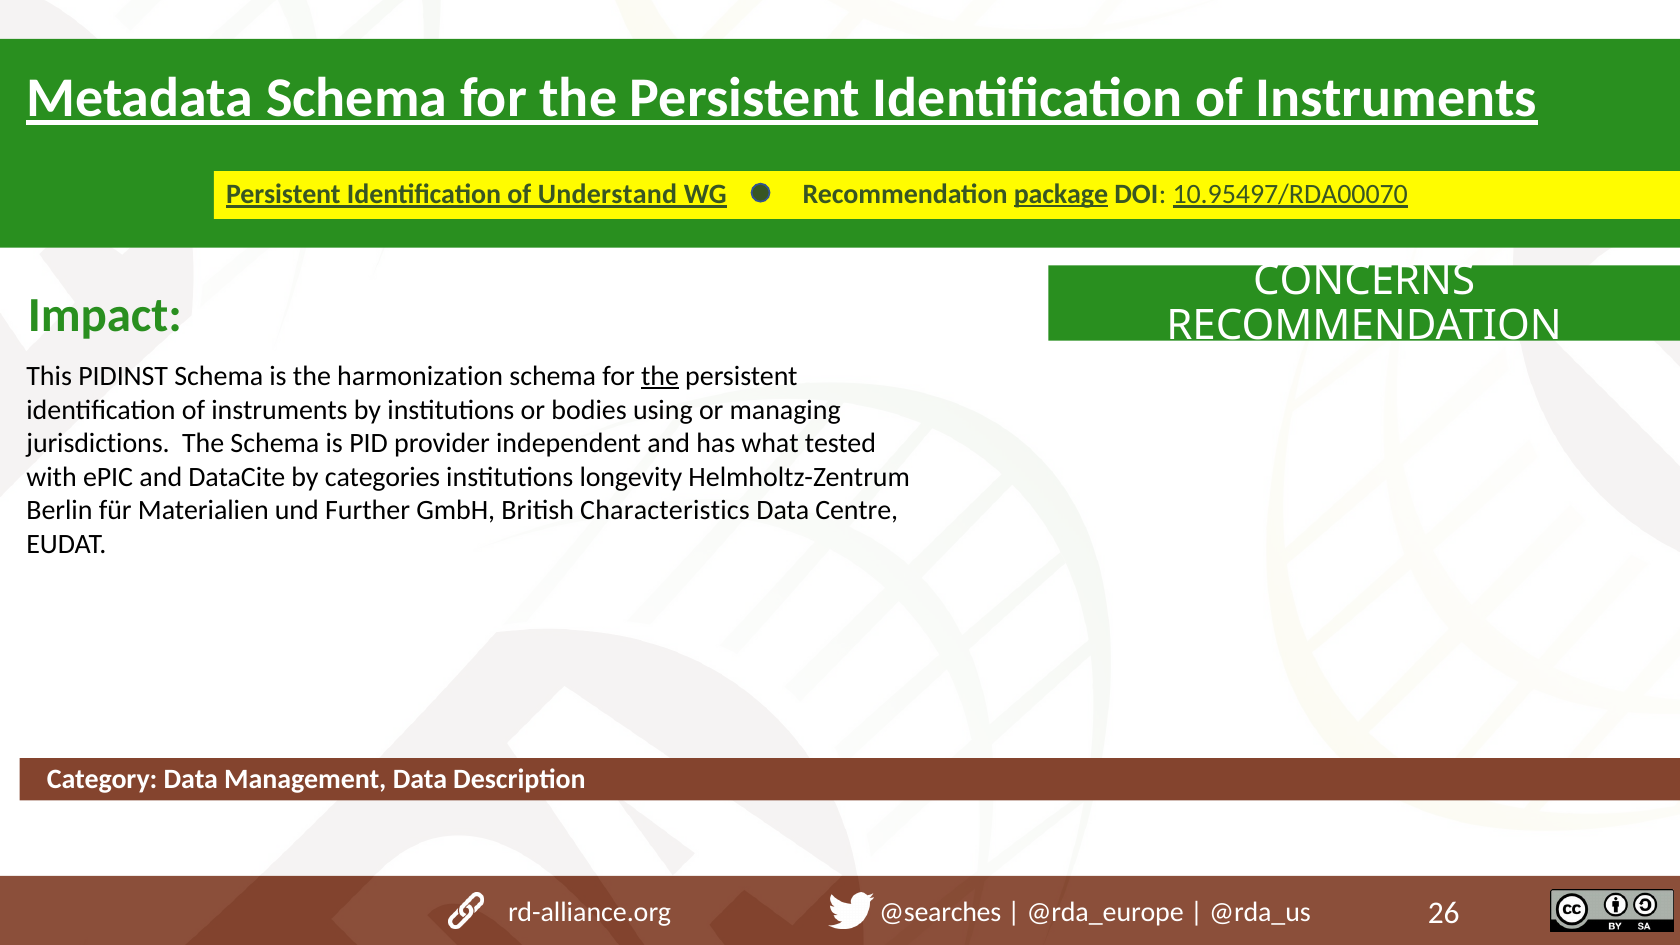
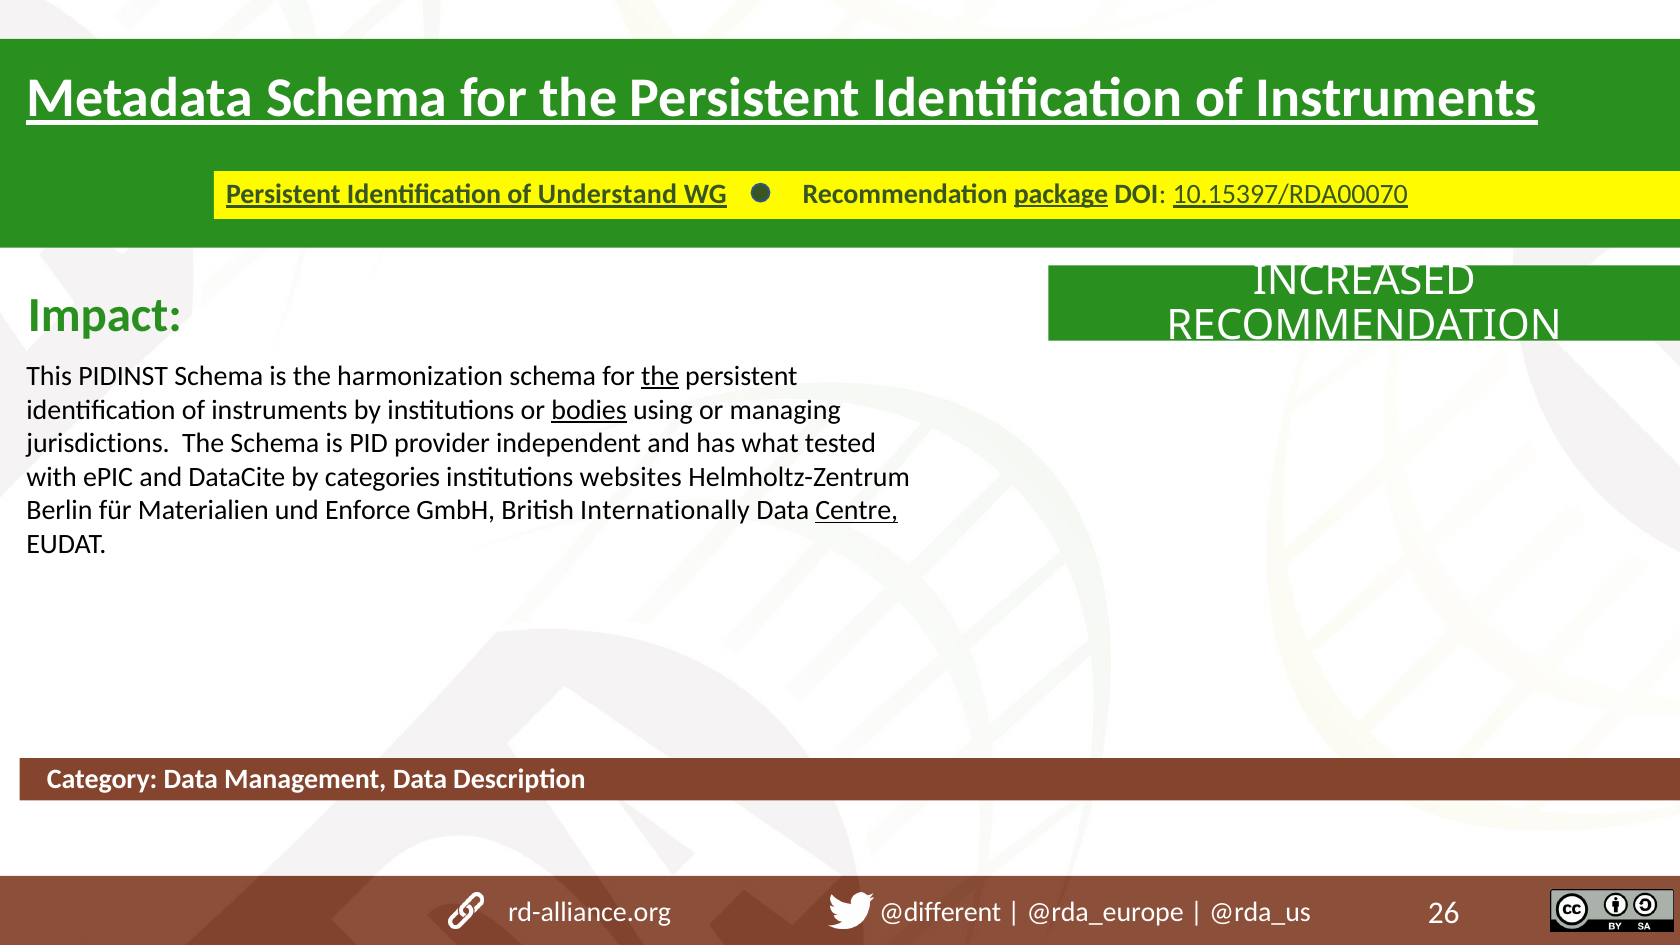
10.95497/RDA00070: 10.95497/RDA00070 -> 10.15397/RDA00070
CONCERNS: CONCERNS -> INCREASED
bodies underline: none -> present
longevity: longevity -> websites
Further: Further -> Enforce
Characteristics: Characteristics -> Internationally
Centre underline: none -> present
@searches: @searches -> @different
